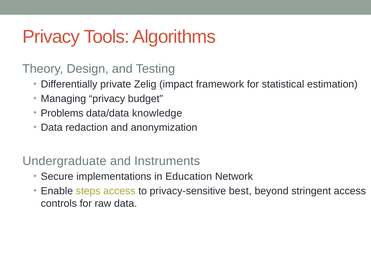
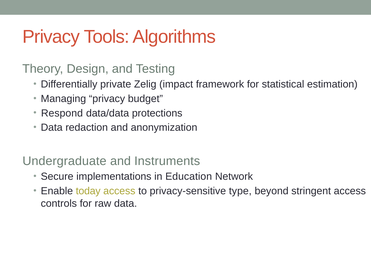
Problems: Problems -> Respond
knowledge: knowledge -> protections
steps: steps -> today
best: best -> type
